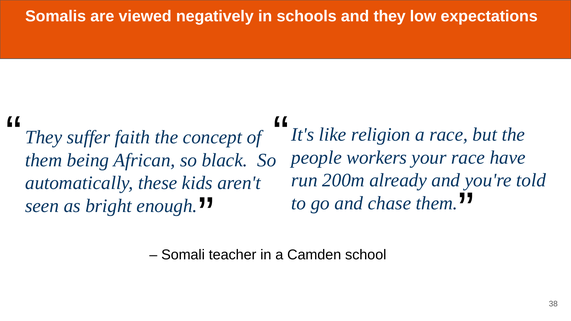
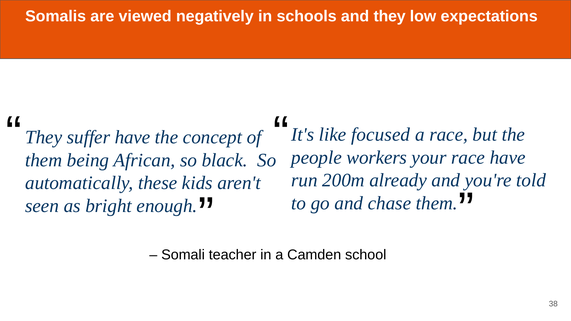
religion: religion -> focused
suffer faith: faith -> have
